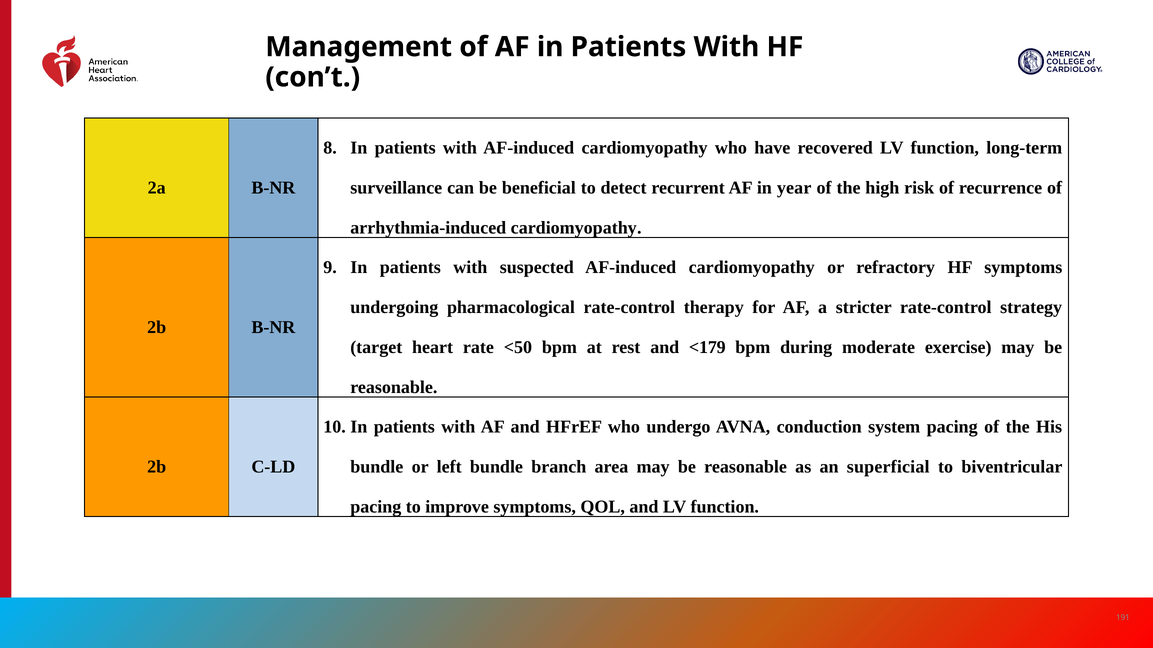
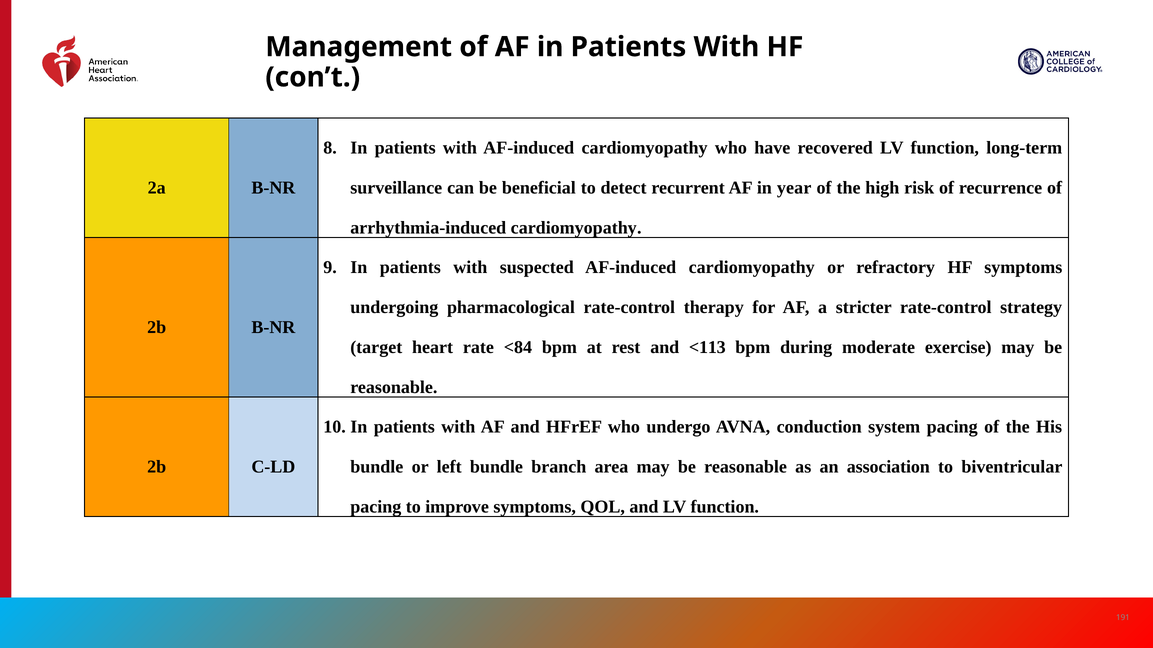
<50: <50 -> <84
<179: <179 -> <113
superficial: superficial -> association
